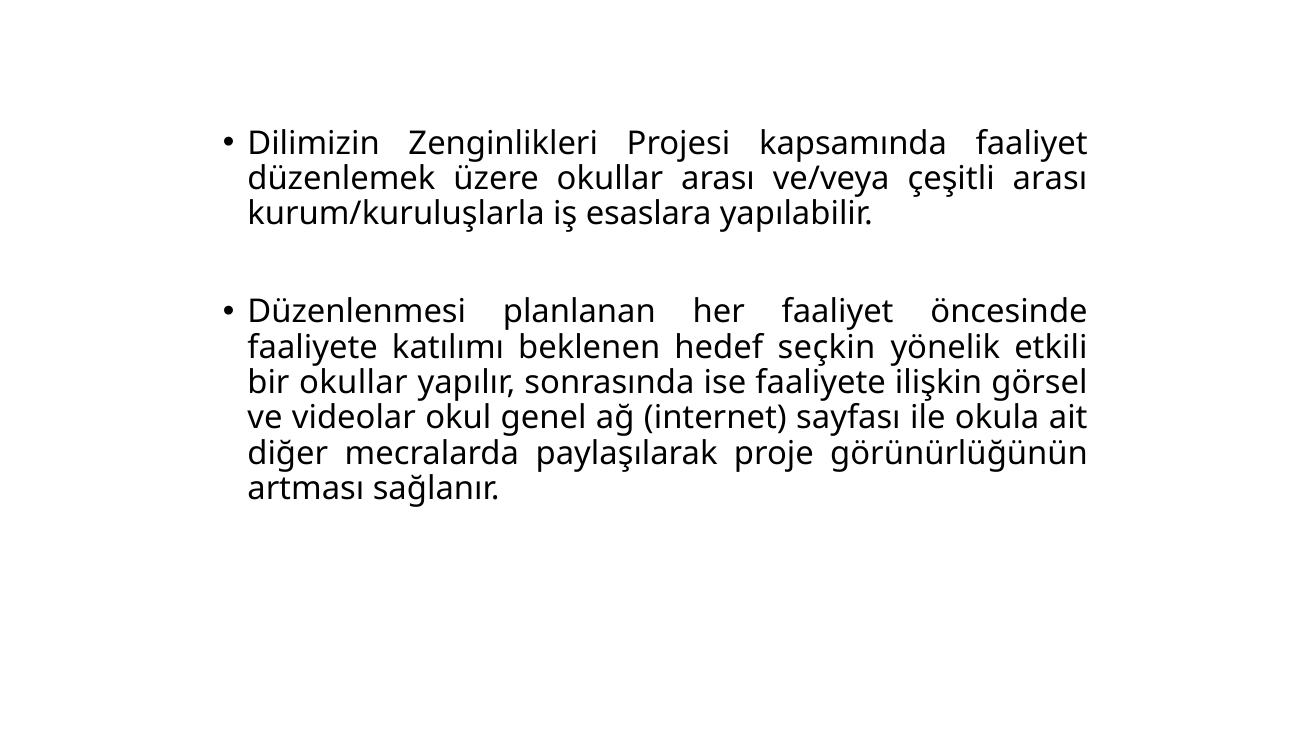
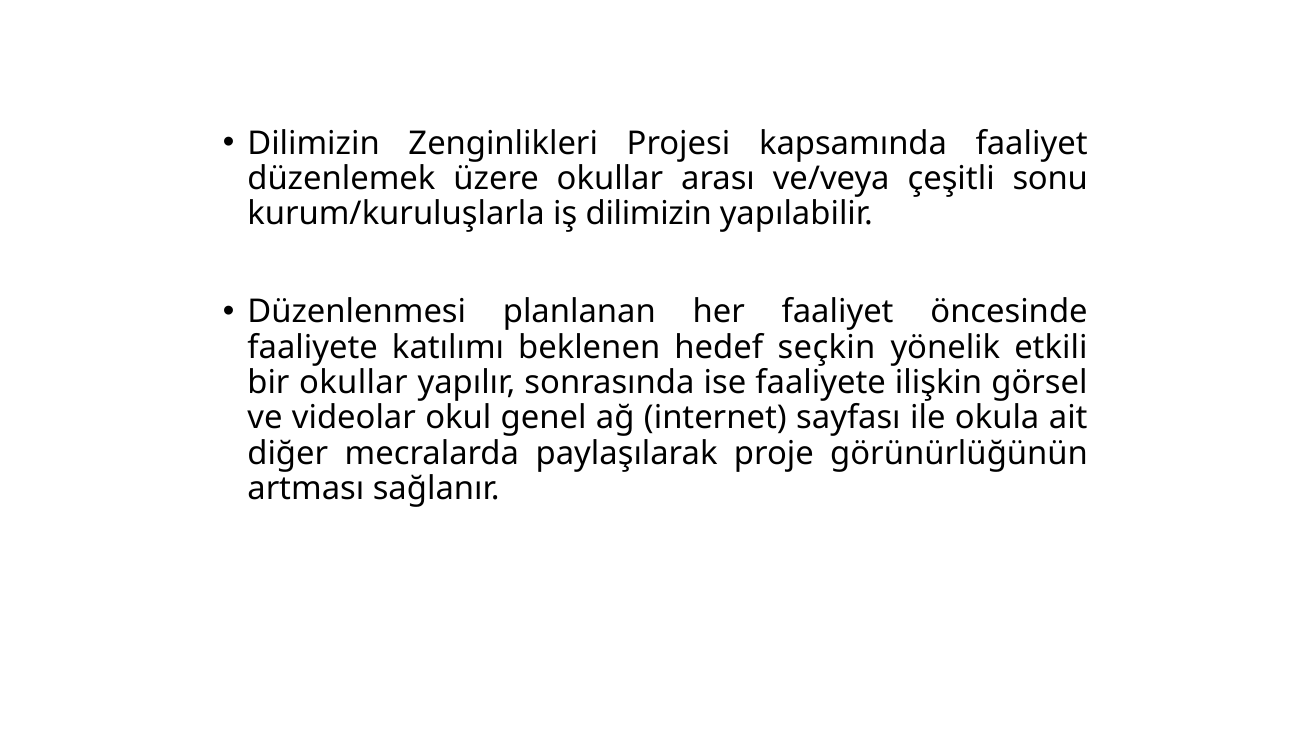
çeşitli arası: arası -> sonu
iş esaslara: esaslara -> dilimizin
